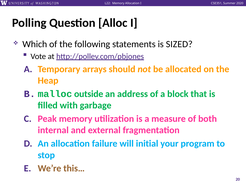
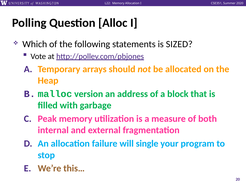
outside: outside -> version
initial: initial -> single
